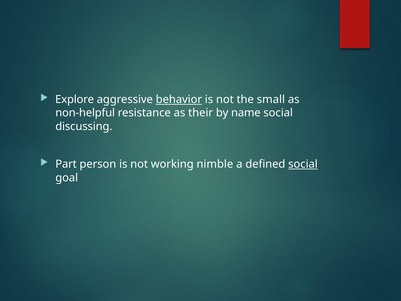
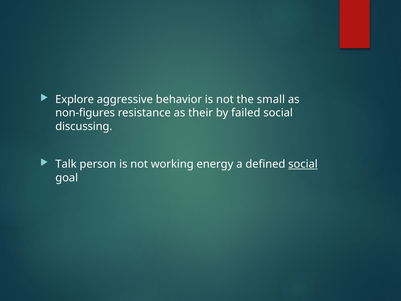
behavior underline: present -> none
non-helpful: non-helpful -> non-figures
name: name -> failed
Part: Part -> Talk
nimble: nimble -> energy
